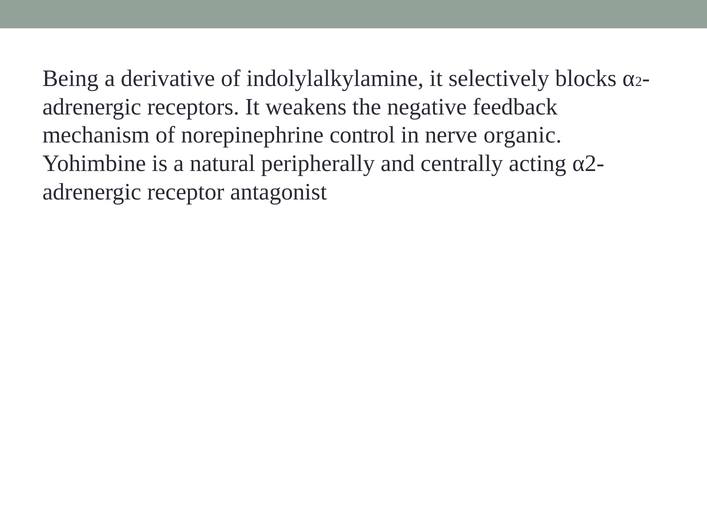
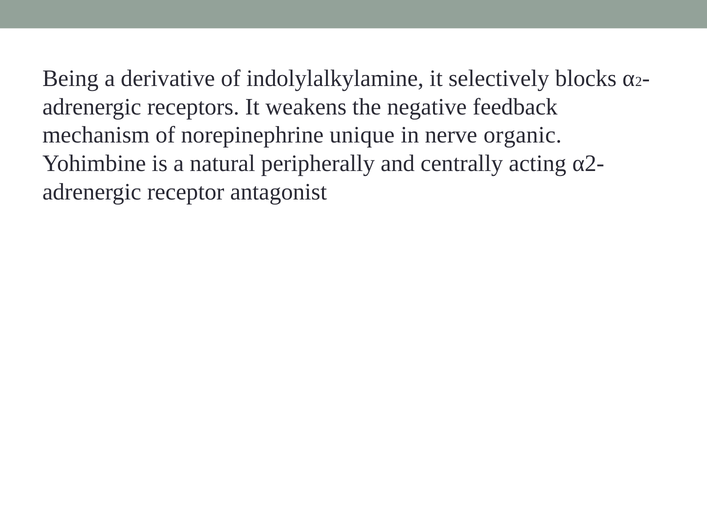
control: control -> unique
